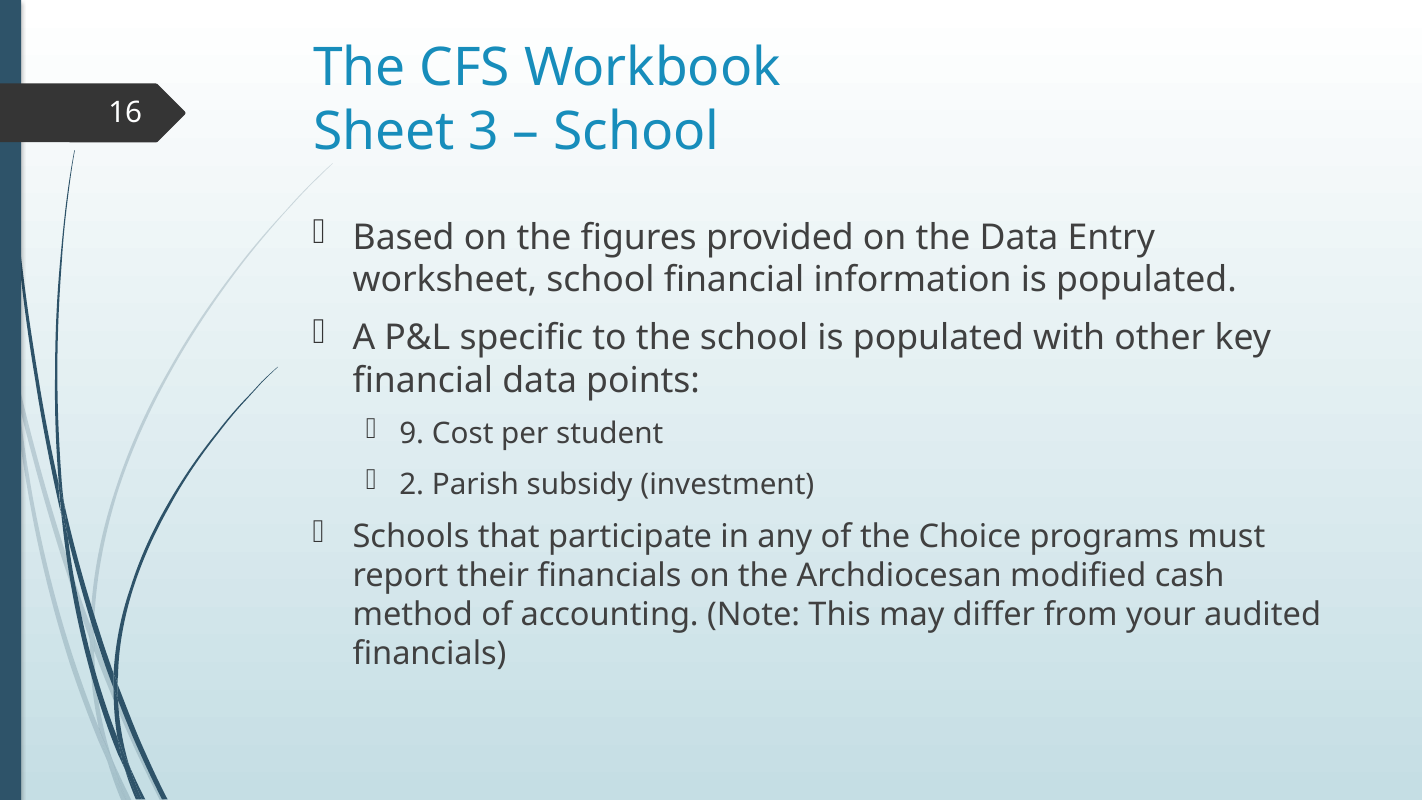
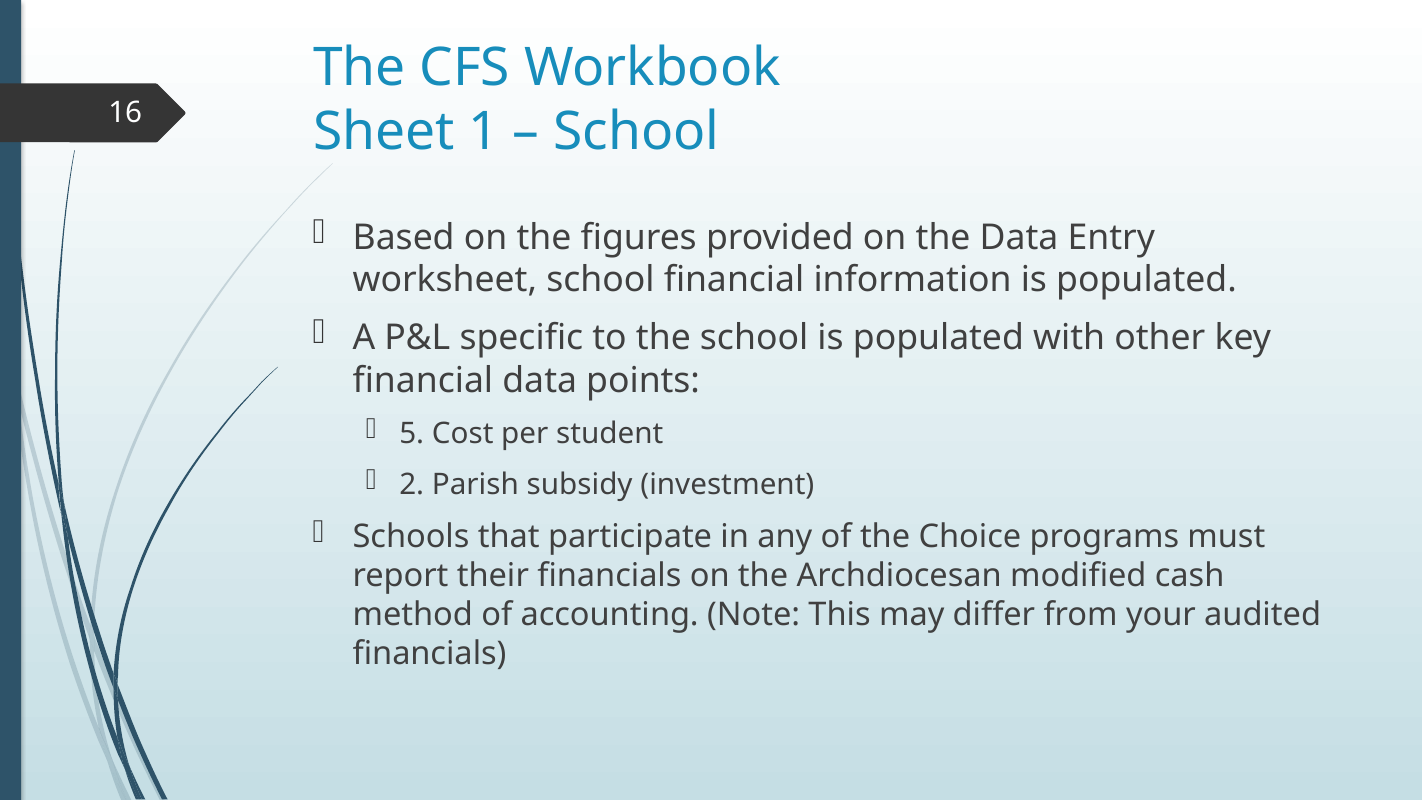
3: 3 -> 1
9: 9 -> 5
